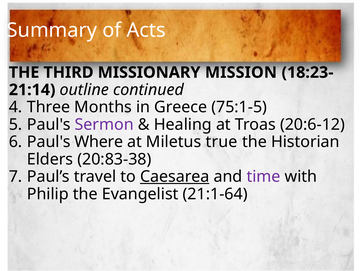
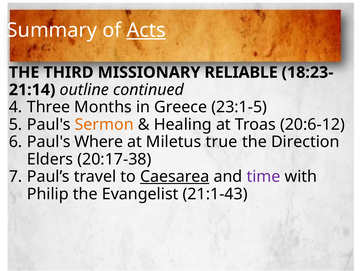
Acts underline: none -> present
MISSION: MISSION -> RELIABLE
75:1-5: 75:1-5 -> 23:1-5
Sermon colour: purple -> orange
Historian: Historian -> Direction
20:83-38: 20:83-38 -> 20:17-38
21:1-64: 21:1-64 -> 21:1-43
